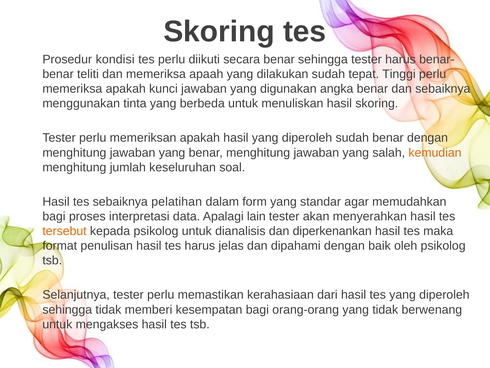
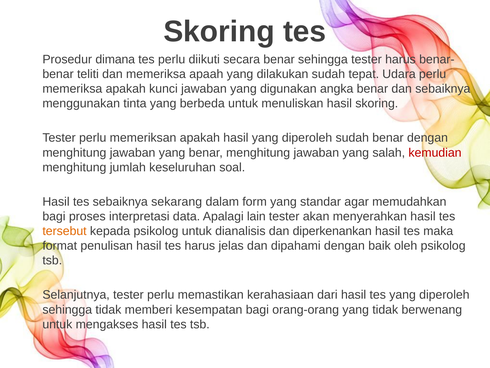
kondisi: kondisi -> dimana
Tinggi: Tinggi -> Udara
kemudian colour: orange -> red
pelatihan: pelatihan -> sekarang
